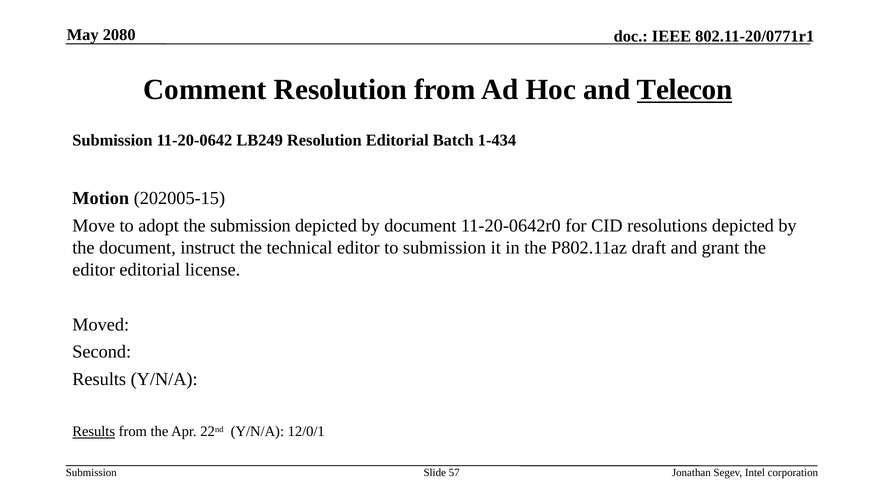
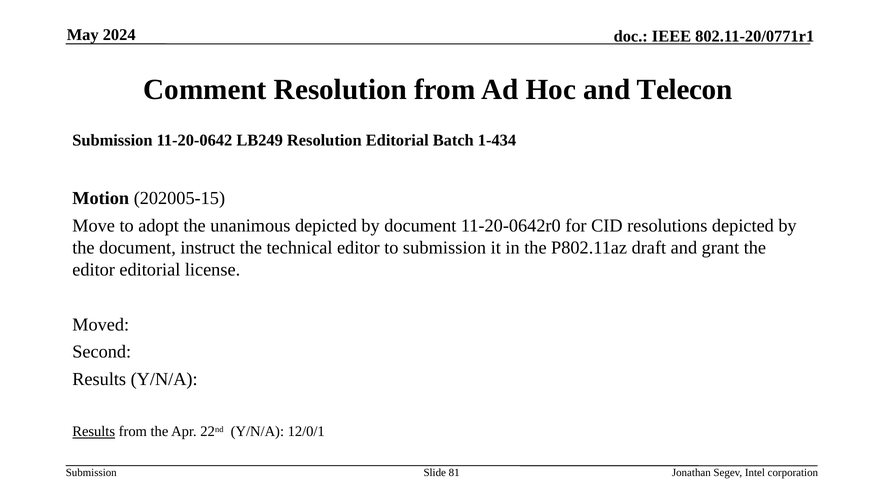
2080: 2080 -> 2024
Telecon underline: present -> none
the submission: submission -> unanimous
57: 57 -> 81
